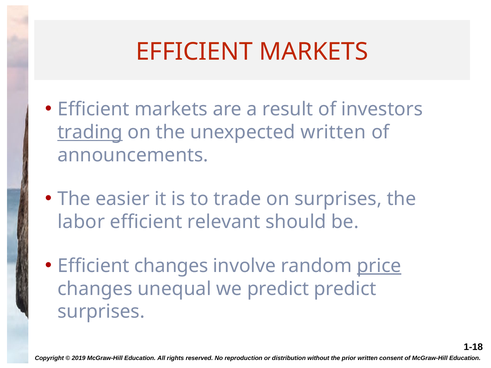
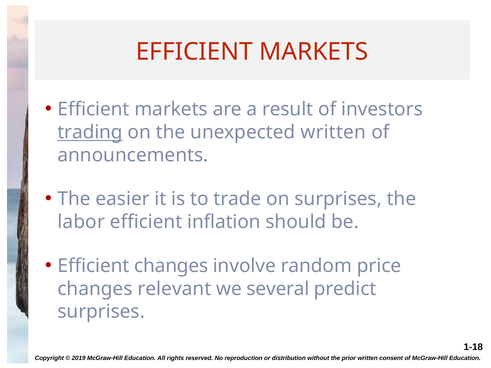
relevant: relevant -> inflation
price underline: present -> none
unequal: unequal -> relevant
we predict: predict -> several
